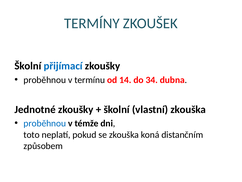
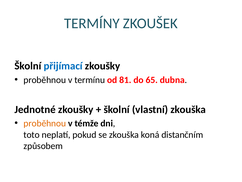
14: 14 -> 81
34: 34 -> 65
proběhnou at (45, 123) colour: blue -> orange
